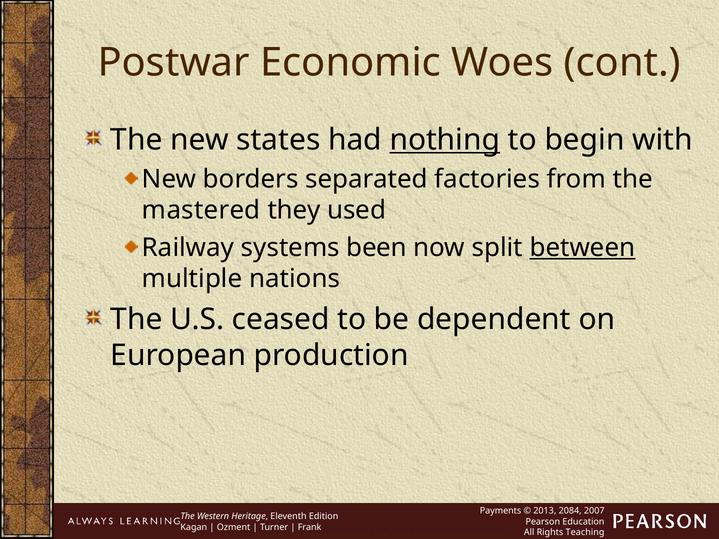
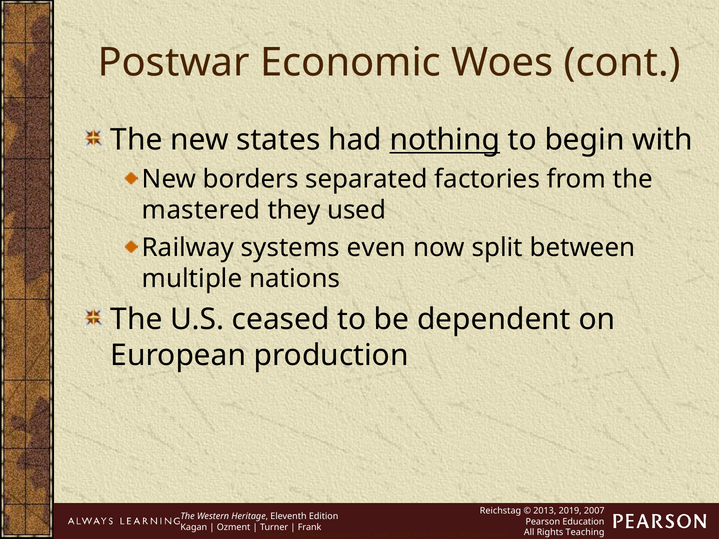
been: been -> even
between underline: present -> none
Payments: Payments -> Reichstag
2084: 2084 -> 2019
